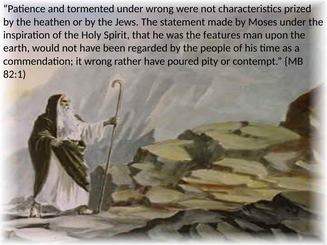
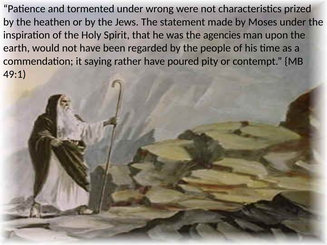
features: features -> agencies
it wrong: wrong -> saying
82:1: 82:1 -> 49:1
